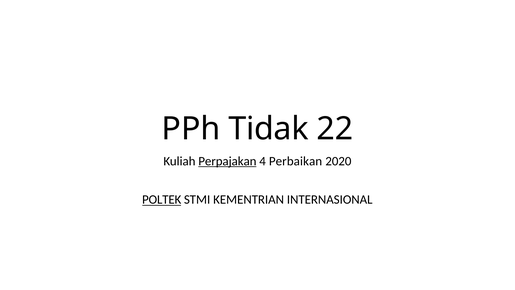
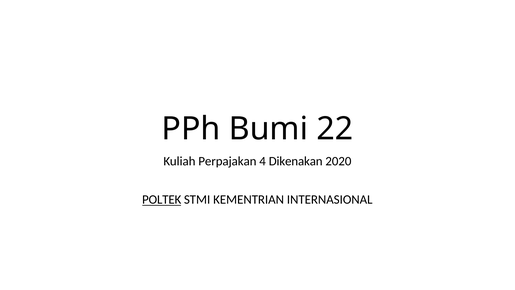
Tidak: Tidak -> Bumi
Perpajakan underline: present -> none
Perbaikan: Perbaikan -> Dikenakan
